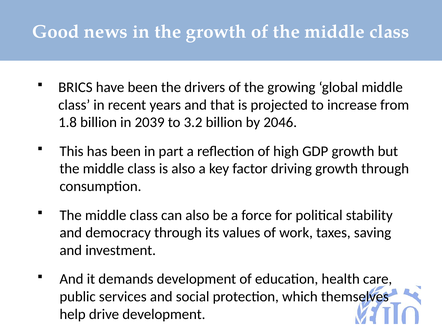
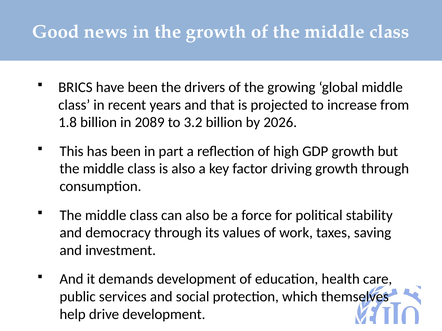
2039: 2039 -> 2089
2046: 2046 -> 2026
